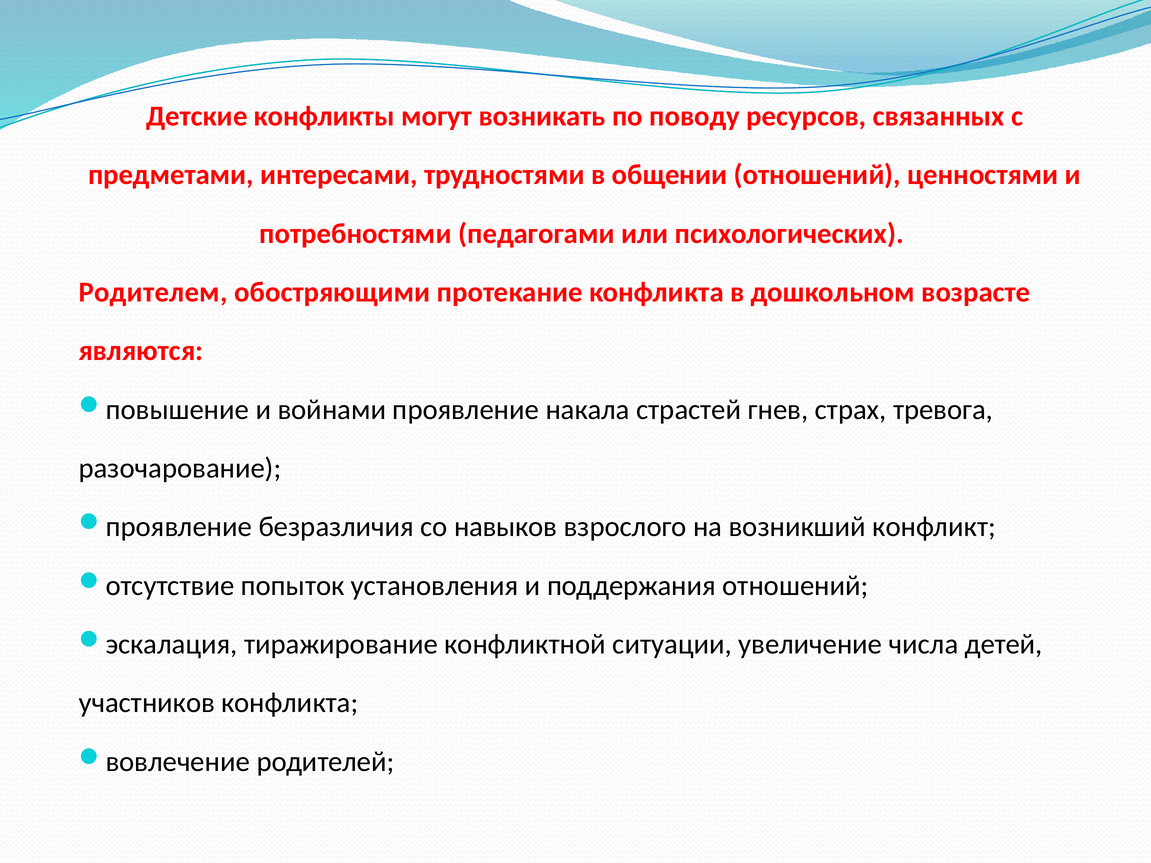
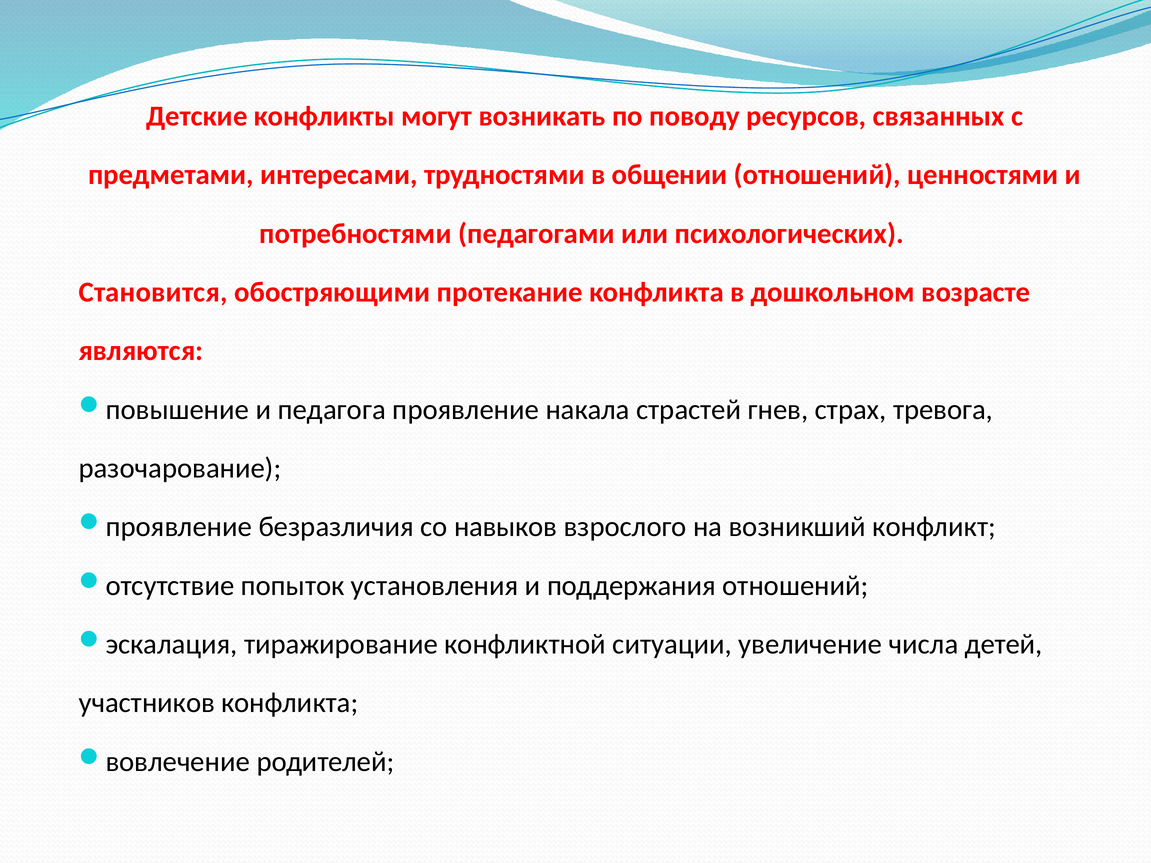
Родителем: Родителем -> Становится
войнами: войнами -> педагога
